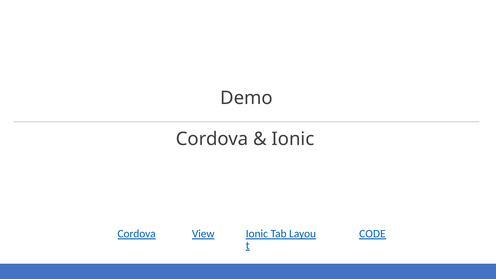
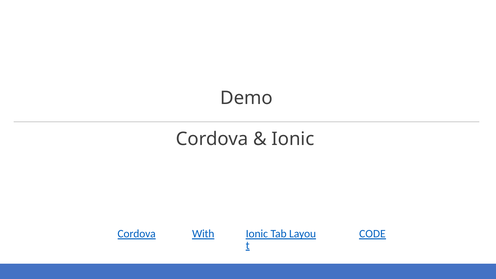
View: View -> With
